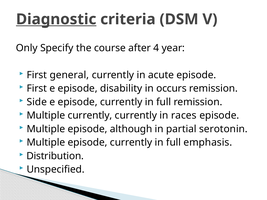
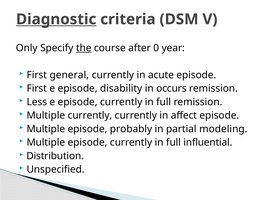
the underline: none -> present
4: 4 -> 0
Side: Side -> Less
races: races -> affect
although: although -> probably
serotonin: serotonin -> modeling
emphasis: emphasis -> influential
